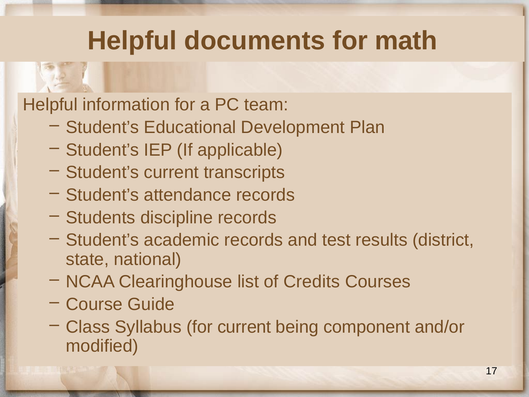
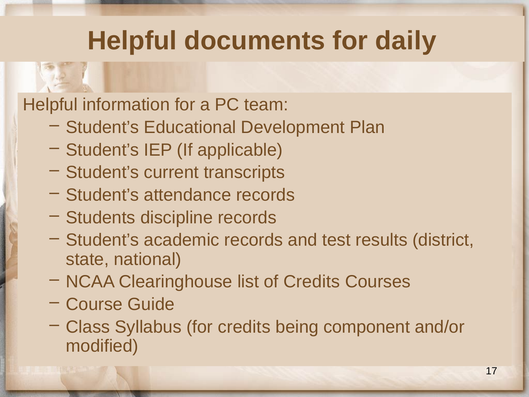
math: math -> daily
for current: current -> credits
